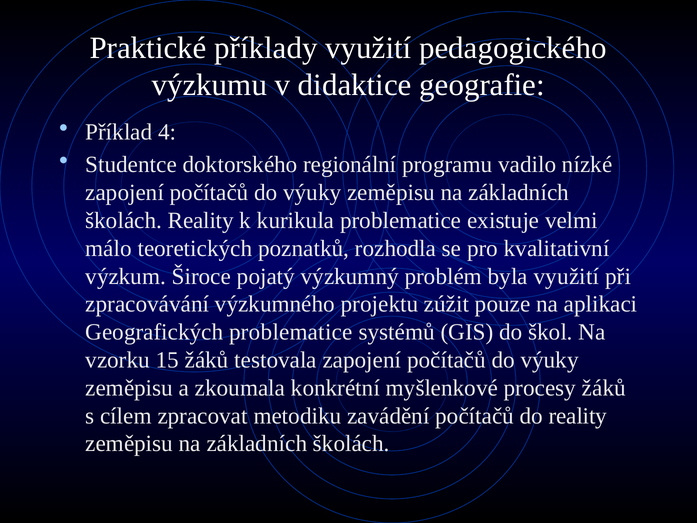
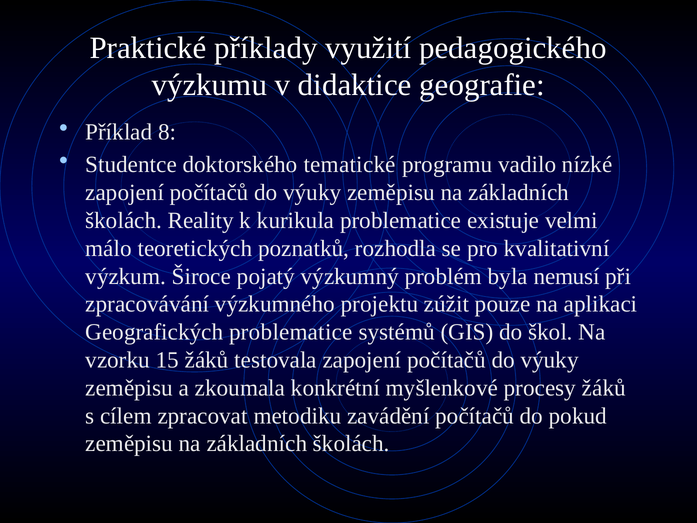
4: 4 -> 8
regionální: regionální -> tematické
byla využití: využití -> nemusí
do reality: reality -> pokud
